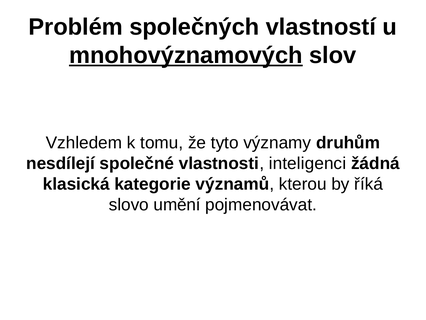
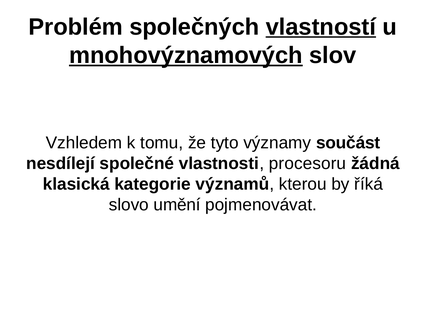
vlastností underline: none -> present
druhům: druhům -> součást
inteligenci: inteligenci -> procesoru
